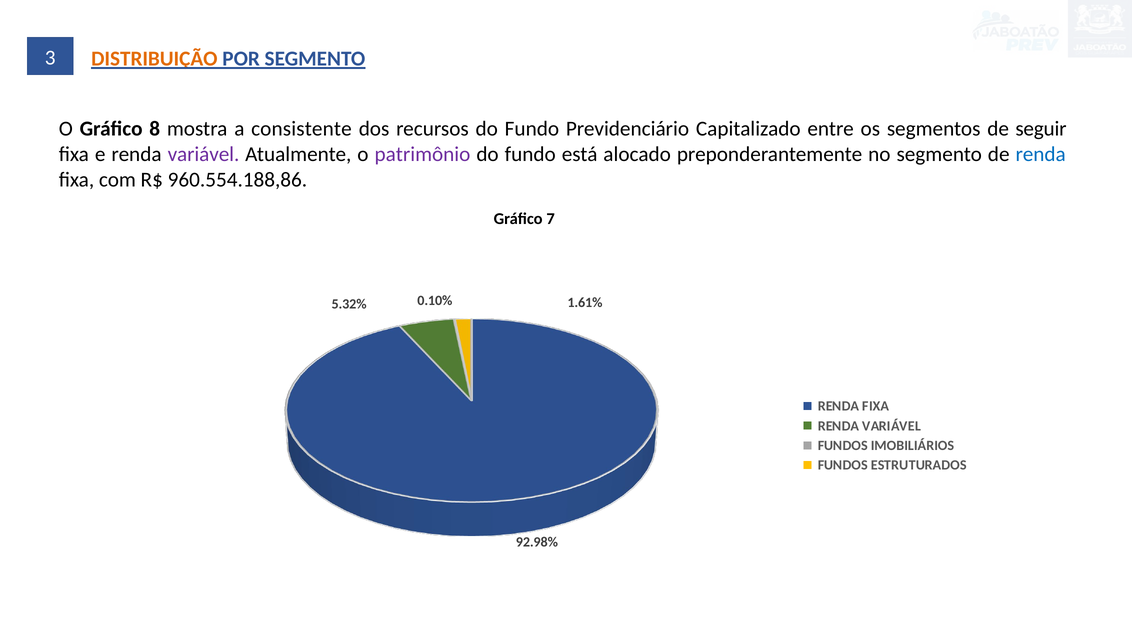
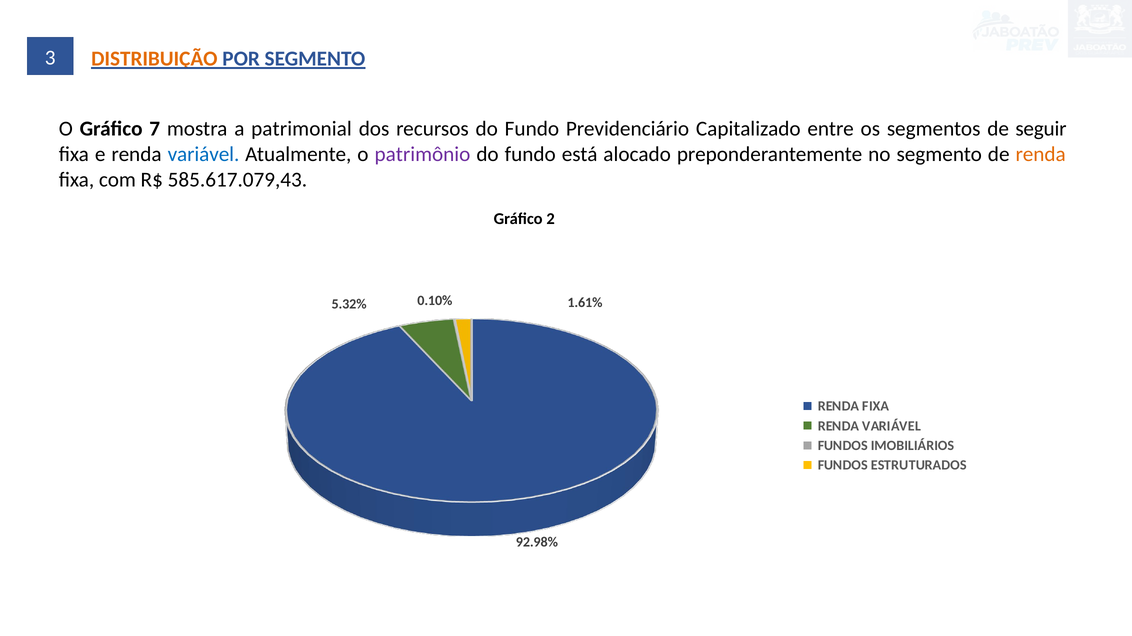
8: 8 -> 7
consistente: consistente -> patrimonial
variável at (203, 155) colour: purple -> blue
renda at (1041, 155) colour: blue -> orange
960.554.188,86: 960.554.188,86 -> 585.617.079,43
7: 7 -> 2
